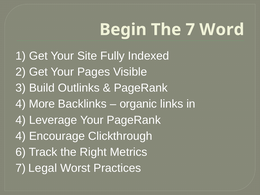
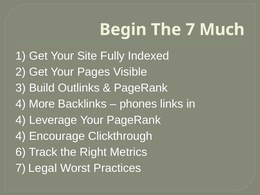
Word: Word -> Much
organic: organic -> phones
